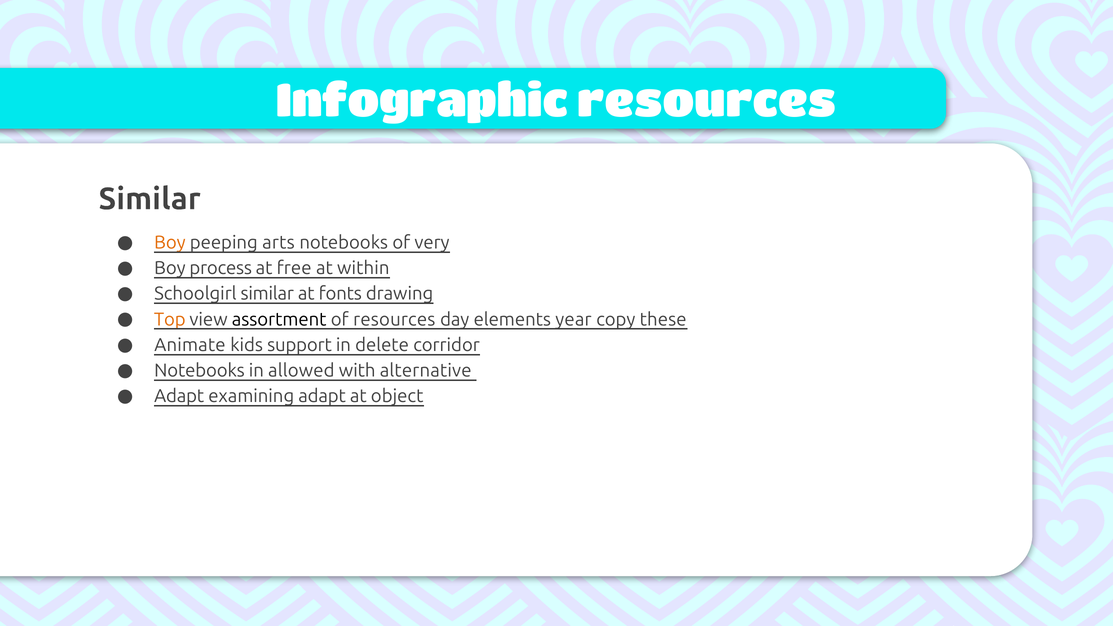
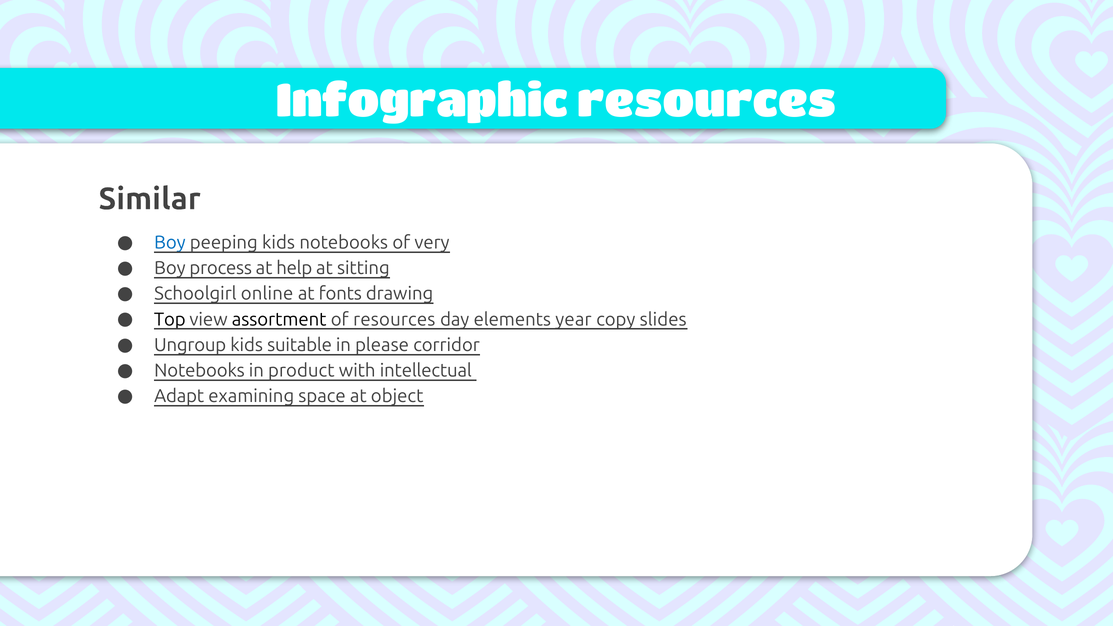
Boy at (170, 243) colour: orange -> blue
peeping arts: arts -> kids
free: free -> help
within: within -> sitting
Schoolgirl similar: similar -> online
Top colour: orange -> black
these: these -> slides
Animate: Animate -> Ungroup
support: support -> suitable
delete: delete -> please
allowed: allowed -> product
alternative: alternative -> intellectual
examining adapt: adapt -> space
